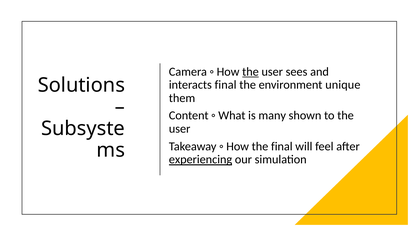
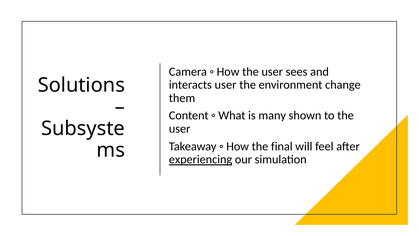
the at (250, 72) underline: present -> none
interacts final: final -> user
unique: unique -> change
